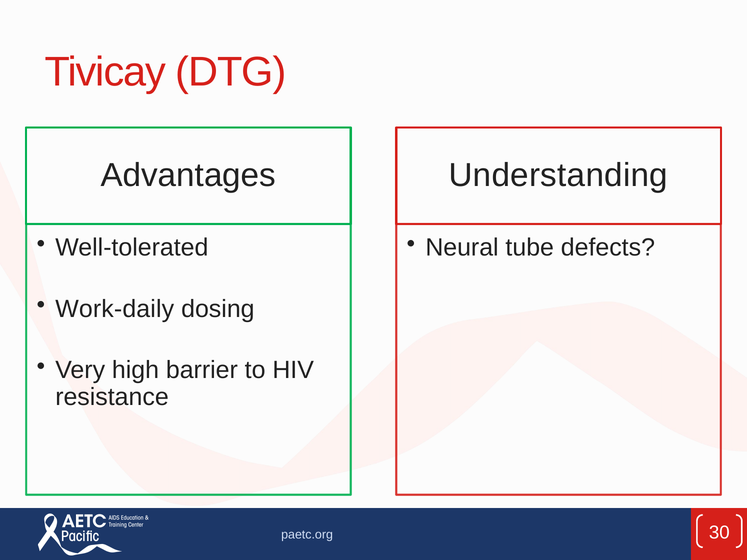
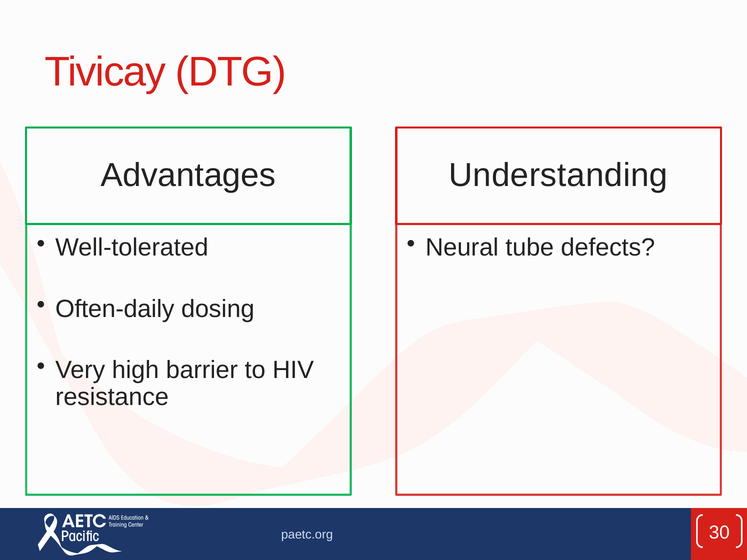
Work-daily: Work-daily -> Often-daily
